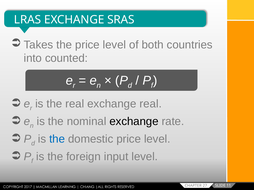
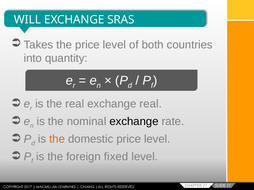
LRAS: LRAS -> WILL
counted: counted -> quantity
the at (57, 139) colour: blue -> orange
input: input -> fixed
